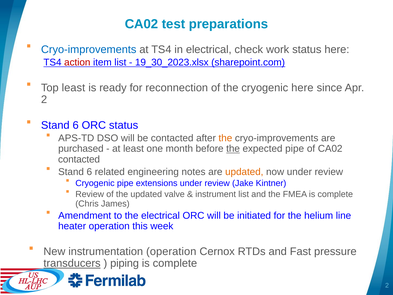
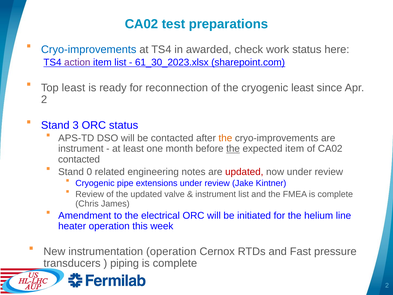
in electrical: electrical -> awarded
action colour: red -> purple
19_30_2023.xlsx: 19_30_2023.xlsx -> 61_30_2023.xlsx
cryogenic here: here -> least
6 at (76, 125): 6 -> 3
purchased at (81, 149): purchased -> instrument
expected pipe: pipe -> item
6 at (89, 172): 6 -> 0
updated at (244, 172) colour: orange -> red
transducers underline: present -> none
